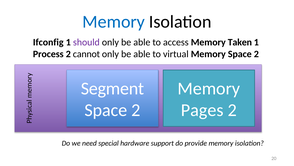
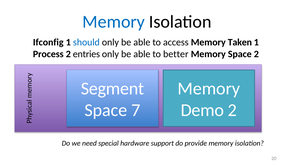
should colour: purple -> blue
cannot: cannot -> entries
virtual: virtual -> better
2 at (136, 110): 2 -> 7
Pages: Pages -> Demo
